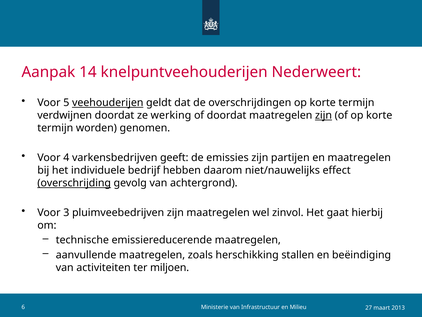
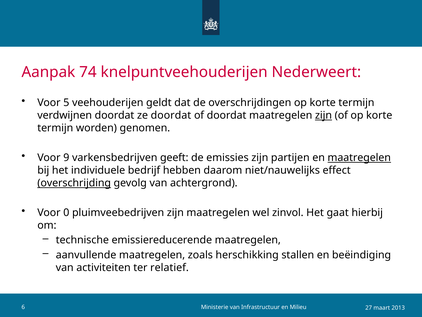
14: 14 -> 74
veehouderijen underline: present -> none
ze werking: werking -> doordat
4: 4 -> 9
maatregelen at (359, 157) underline: none -> present
3: 3 -> 0
miljoen: miljoen -> relatief
